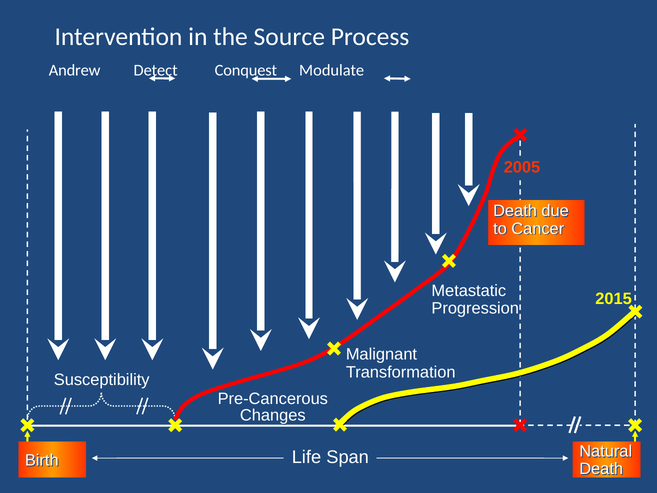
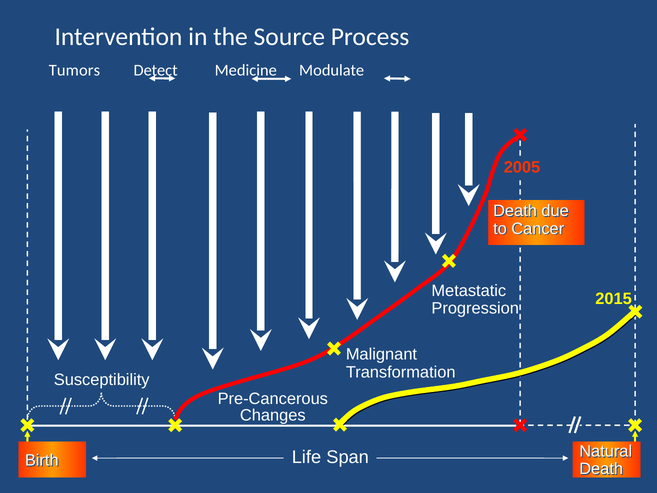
Andrew: Andrew -> Tumors
Conquest: Conquest -> Medicine
